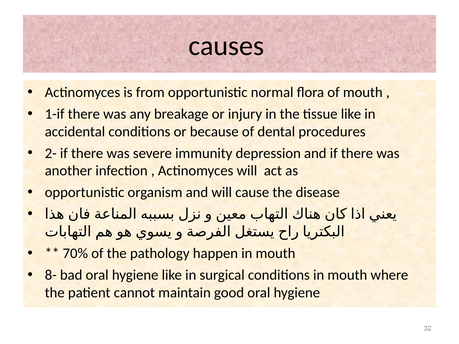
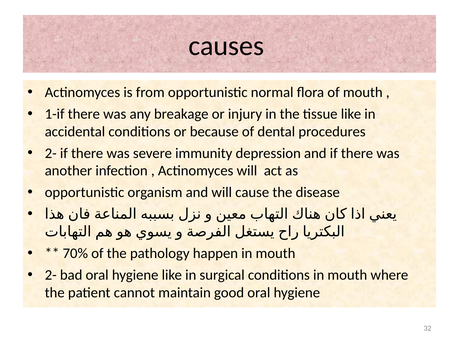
8- at (51, 275): 8- -> 2-
